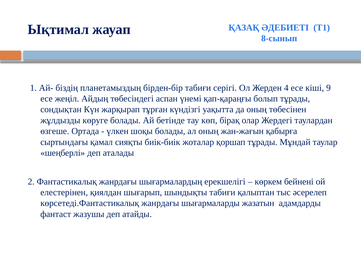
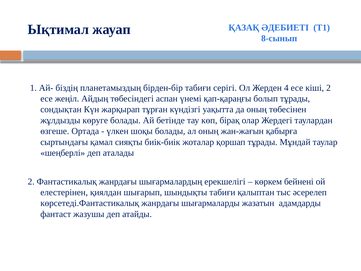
кіші 9: 9 -> 2
